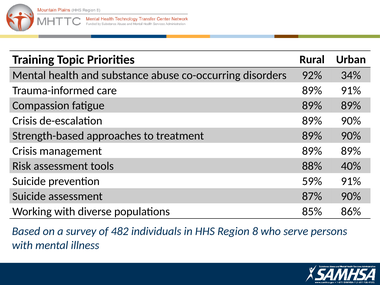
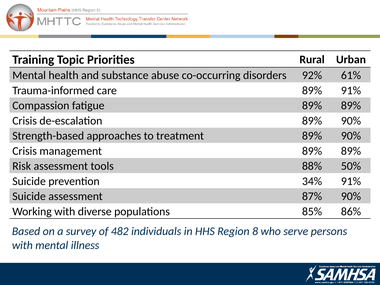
34%: 34% -> 61%
40%: 40% -> 50%
59%: 59% -> 34%
